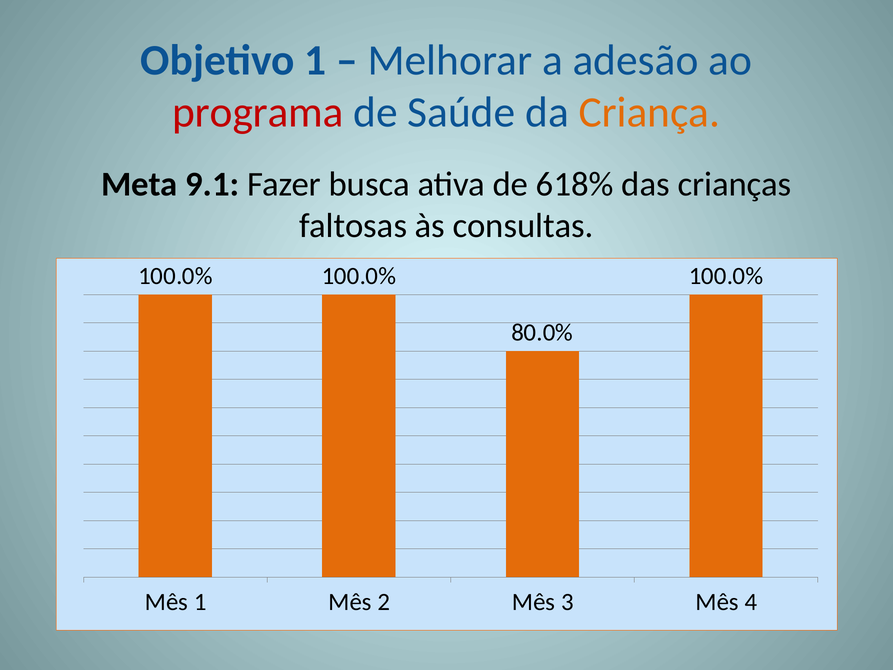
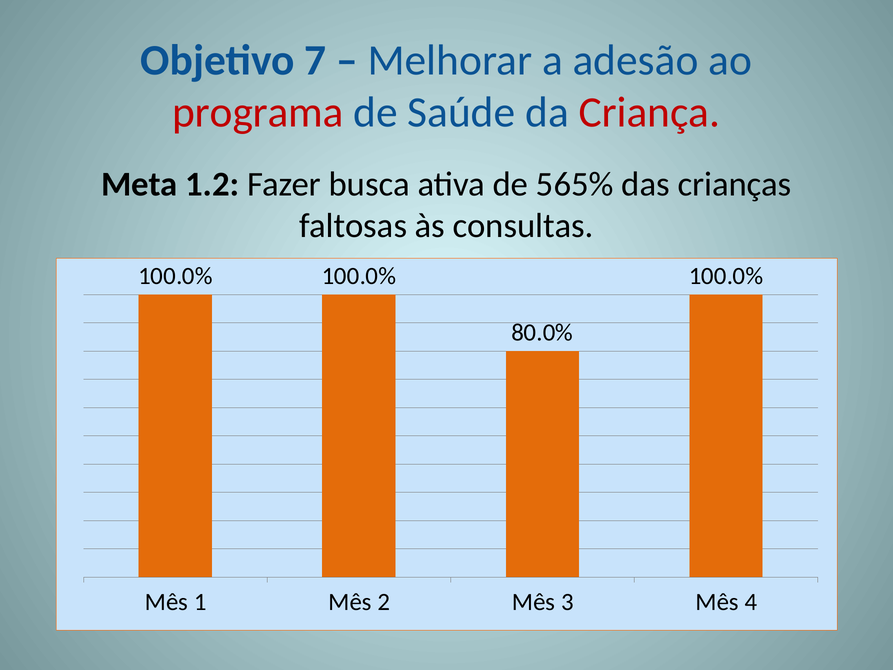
Objetivo 1: 1 -> 7
Criança colour: orange -> red
9.1: 9.1 -> 1.2
618%: 618% -> 565%
